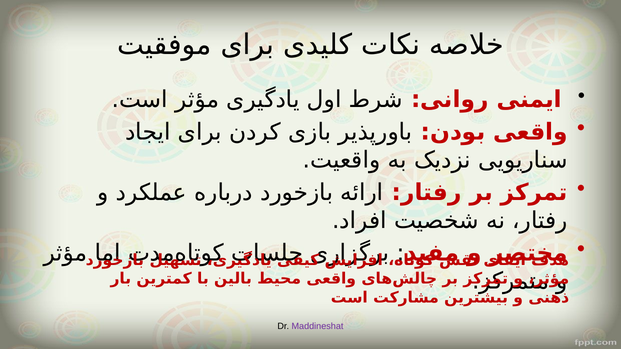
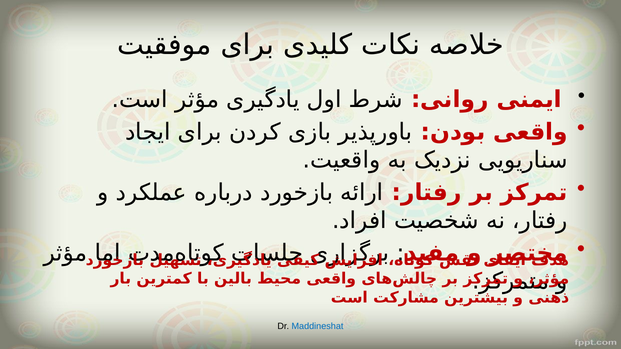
Maddineshat colour: purple -> blue
